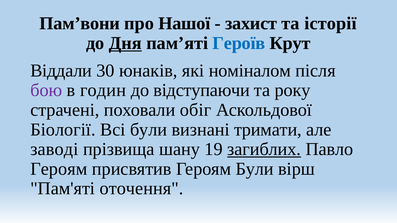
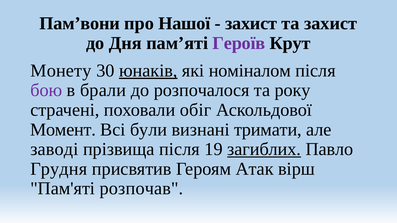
та історії: історії -> захист
Дня underline: present -> none
Героїв colour: blue -> purple
Віддали: Віддали -> Монету
юнаків underline: none -> present
годин: годин -> брали
відступаючи: відступаючи -> розпочалося
Біології: Біології -> Момент
прізвища шану: шану -> після
Героям at (59, 169): Героям -> Грудня
Героям Були: Були -> Атак
оточення: оточення -> розпочав
